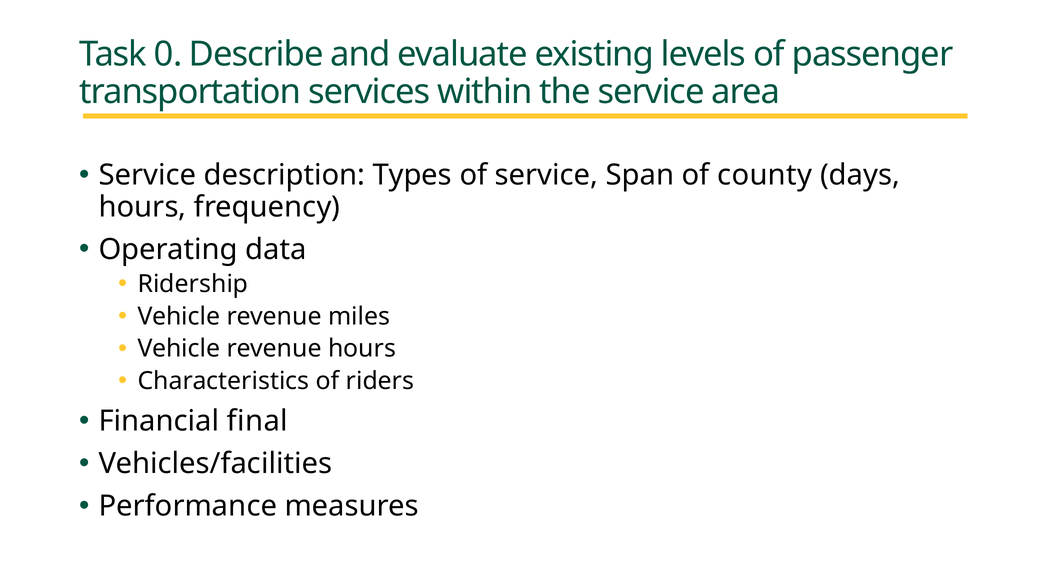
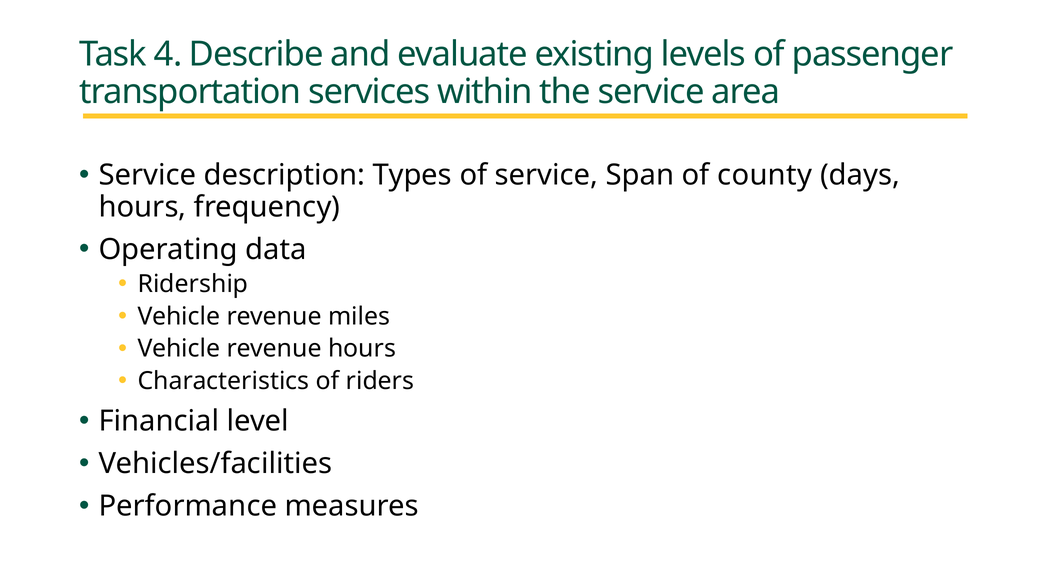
0: 0 -> 4
final: final -> level
